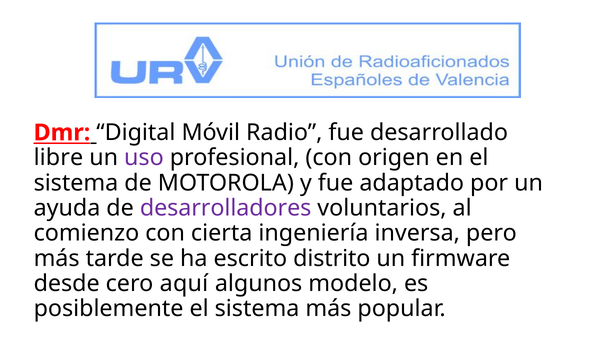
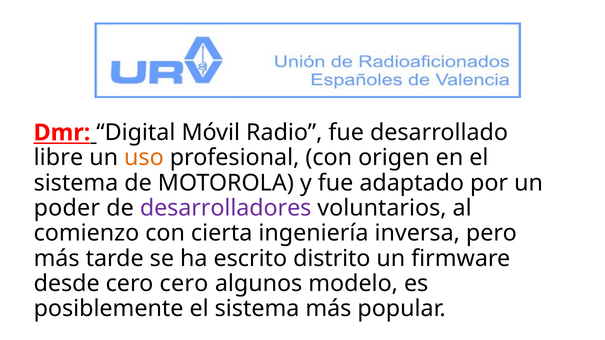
uso colour: purple -> orange
ayuda: ayuda -> poder
cero aquí: aquí -> cero
